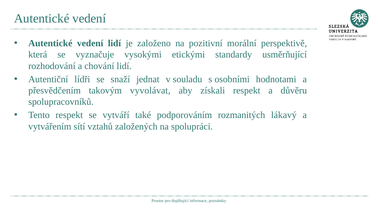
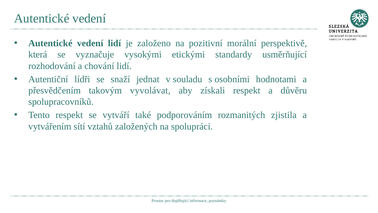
lákavý: lákavý -> zjistila
